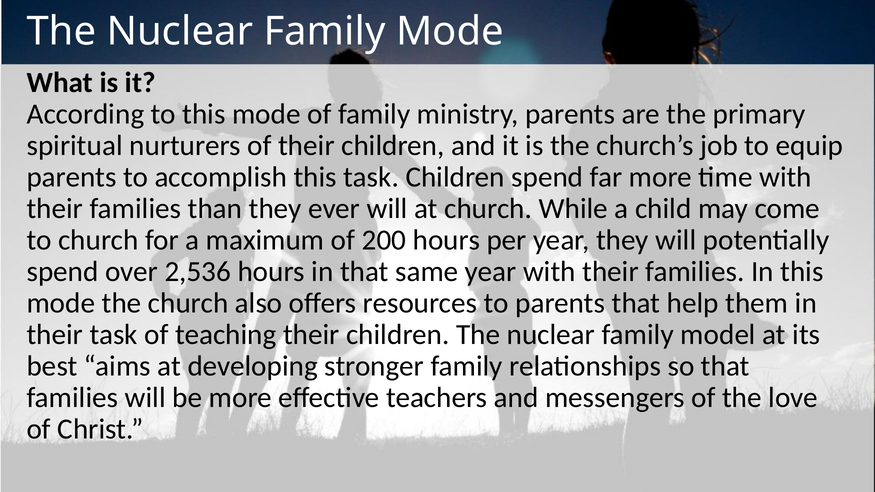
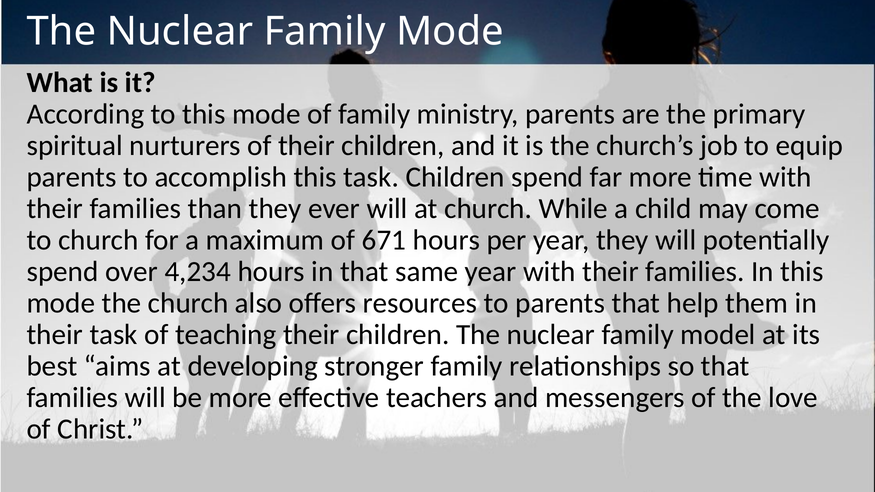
200: 200 -> 671
2,536: 2,536 -> 4,234
